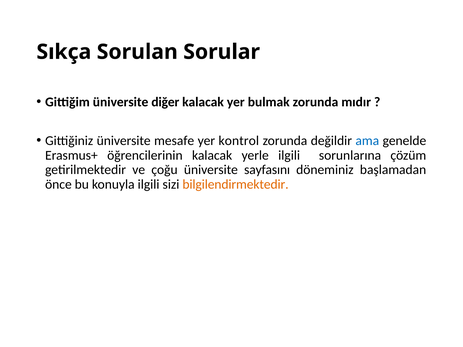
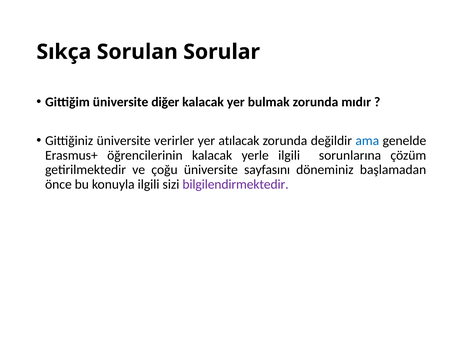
mesafe: mesafe -> verirler
kontrol: kontrol -> atılacak
bilgilendirmektedir colour: orange -> purple
